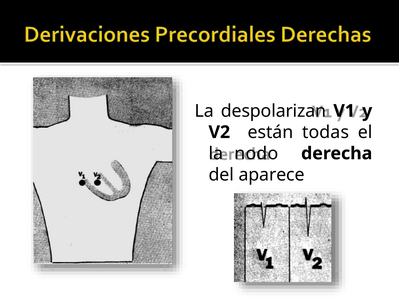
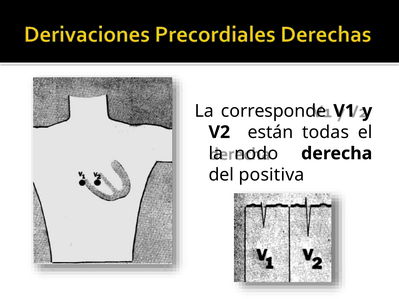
despolarizan: despolarizan -> corresponde
aparece: aparece -> positiva
